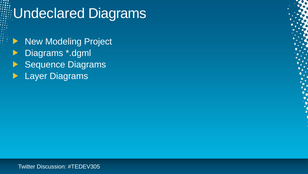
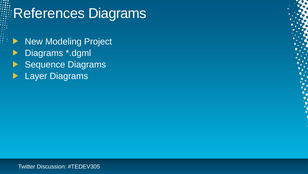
Undeclared: Undeclared -> References
